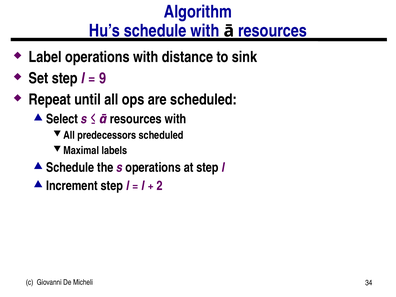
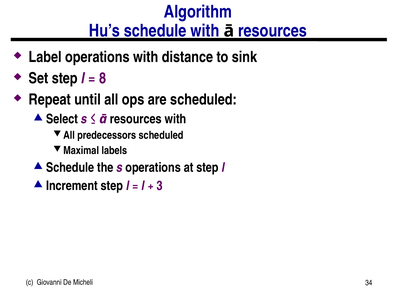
9: 9 -> 8
2: 2 -> 3
